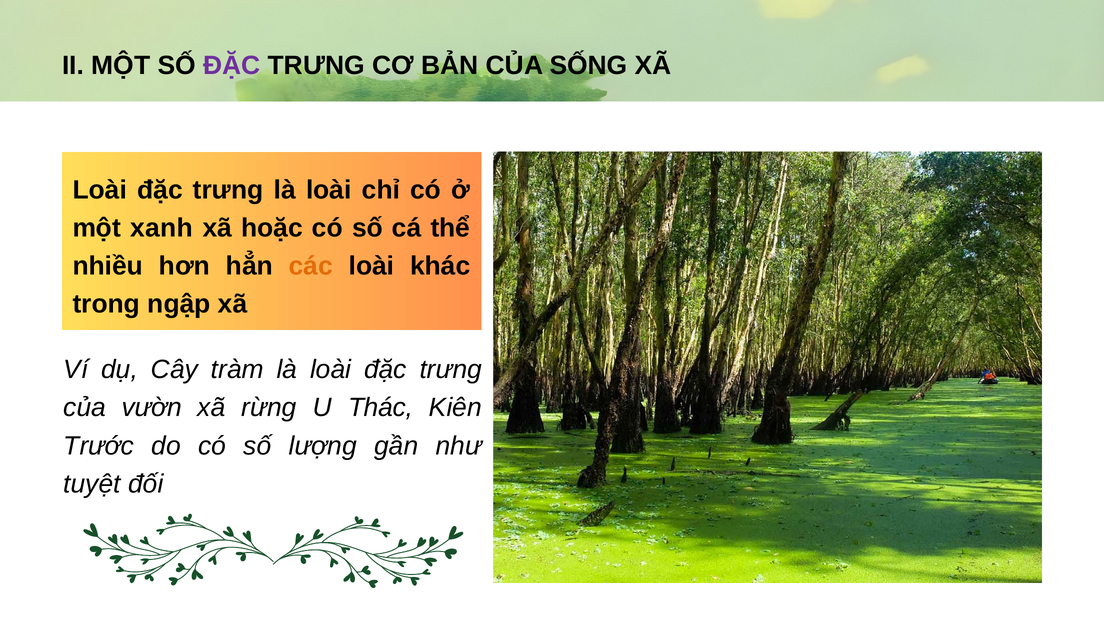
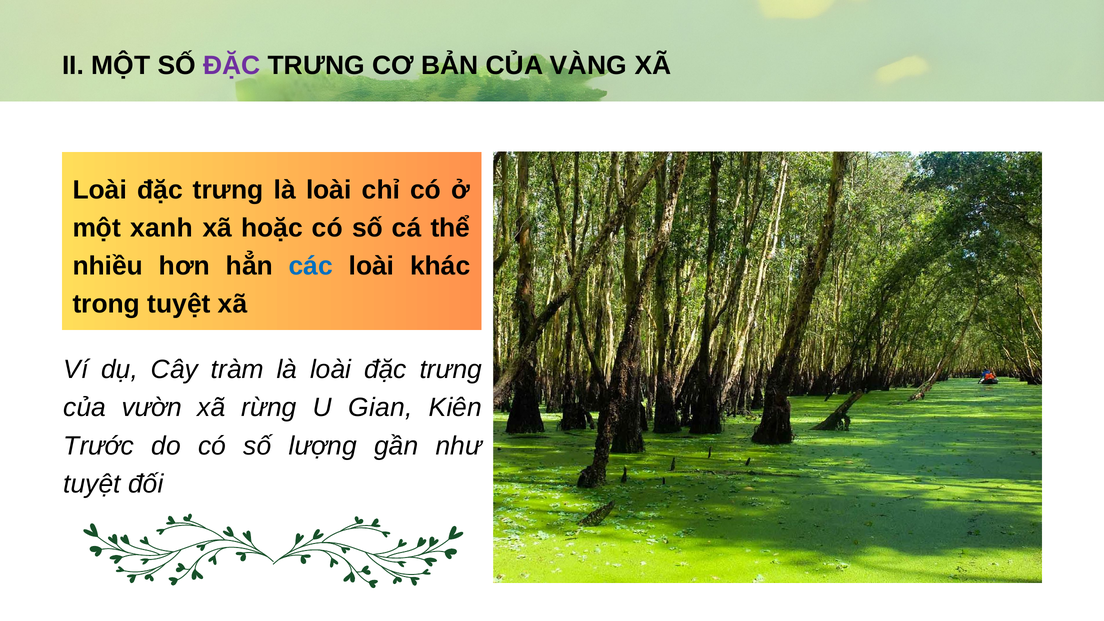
SỐNG: SỐNG -> VÀNG
các colour: orange -> blue
trong ngập: ngập -> tuyệt
Thác: Thác -> Gian
